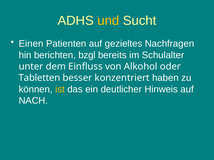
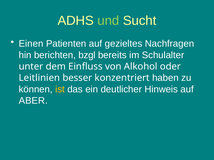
und colour: yellow -> light green
Tabletten: Tabletten -> Leitlinien
NACH: NACH -> ABER
